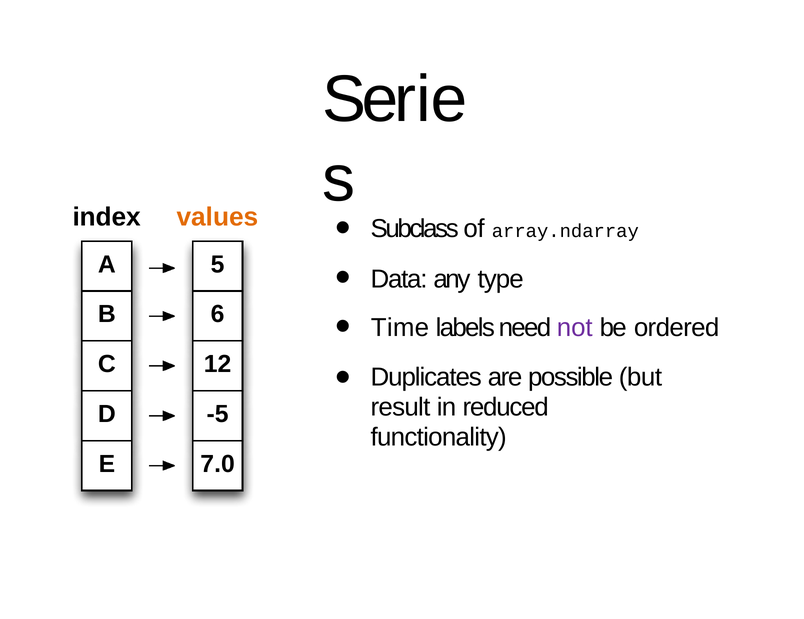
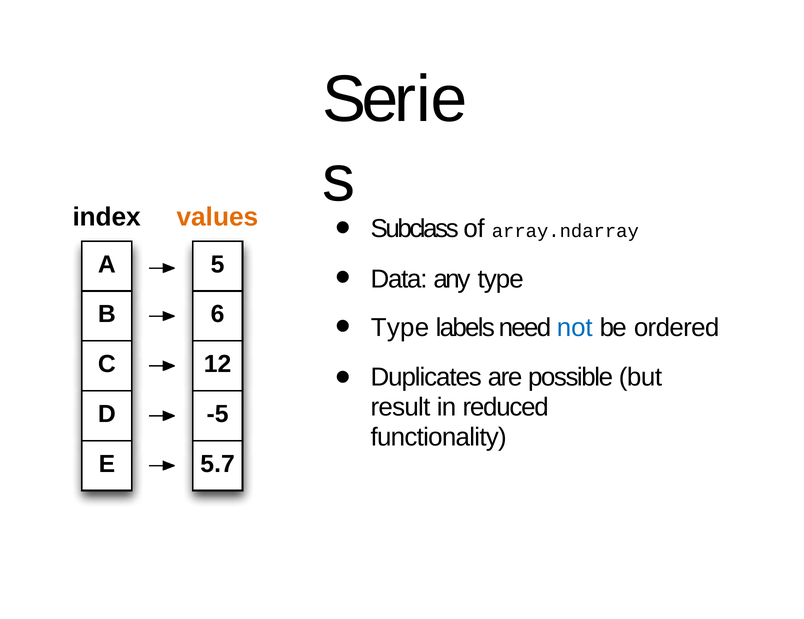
Time at (400, 328): Time -> Type
not colour: purple -> blue
7.0: 7.0 -> 5.7
